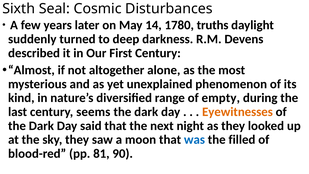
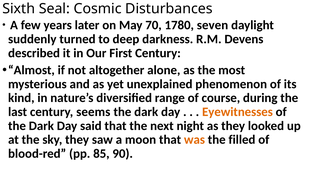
14: 14 -> 70
truths: truths -> seven
empty: empty -> course
was colour: blue -> orange
81: 81 -> 85
